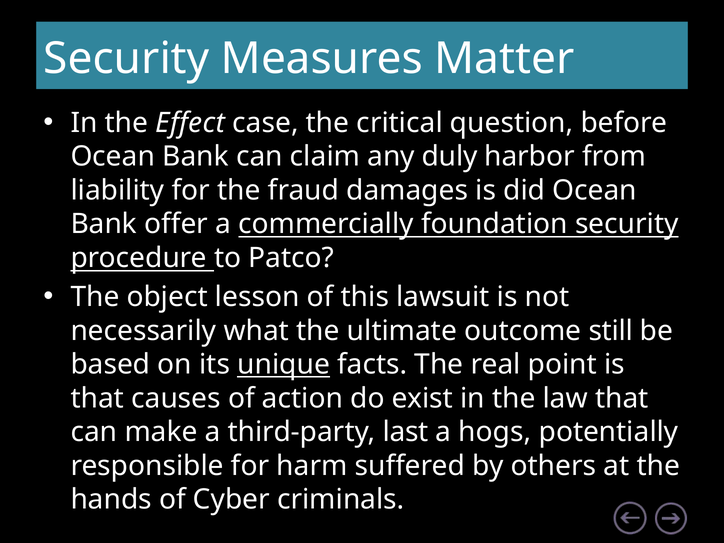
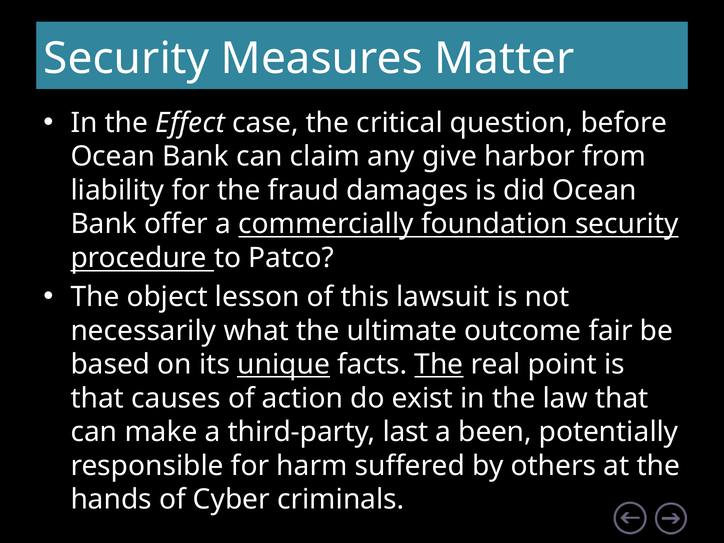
duly: duly -> give
still: still -> fair
The at (439, 365) underline: none -> present
hogs: hogs -> been
